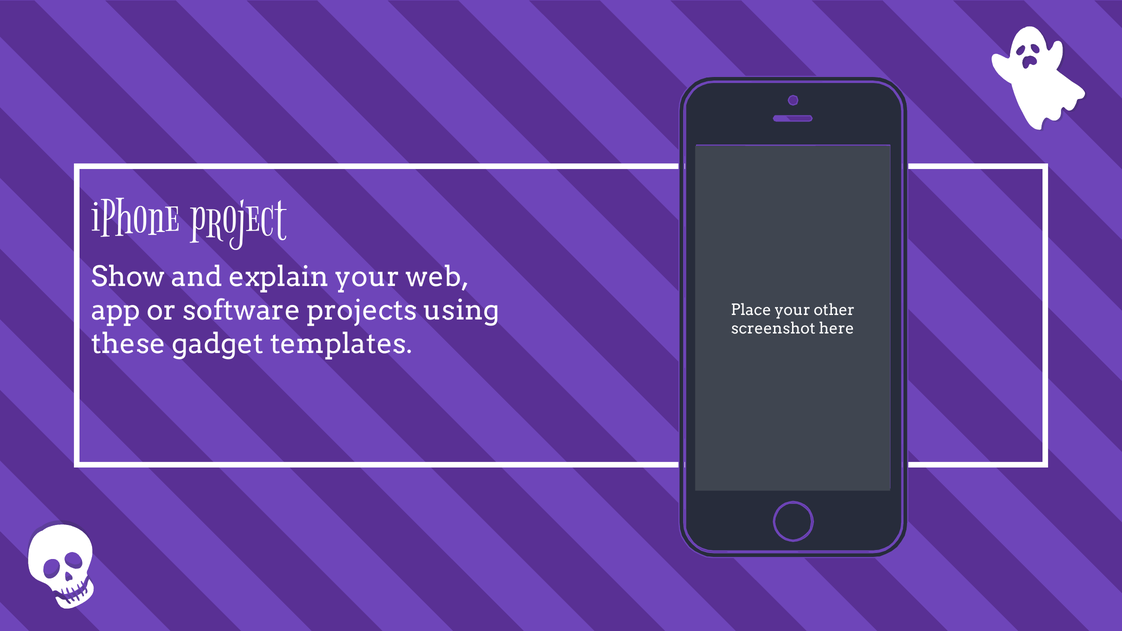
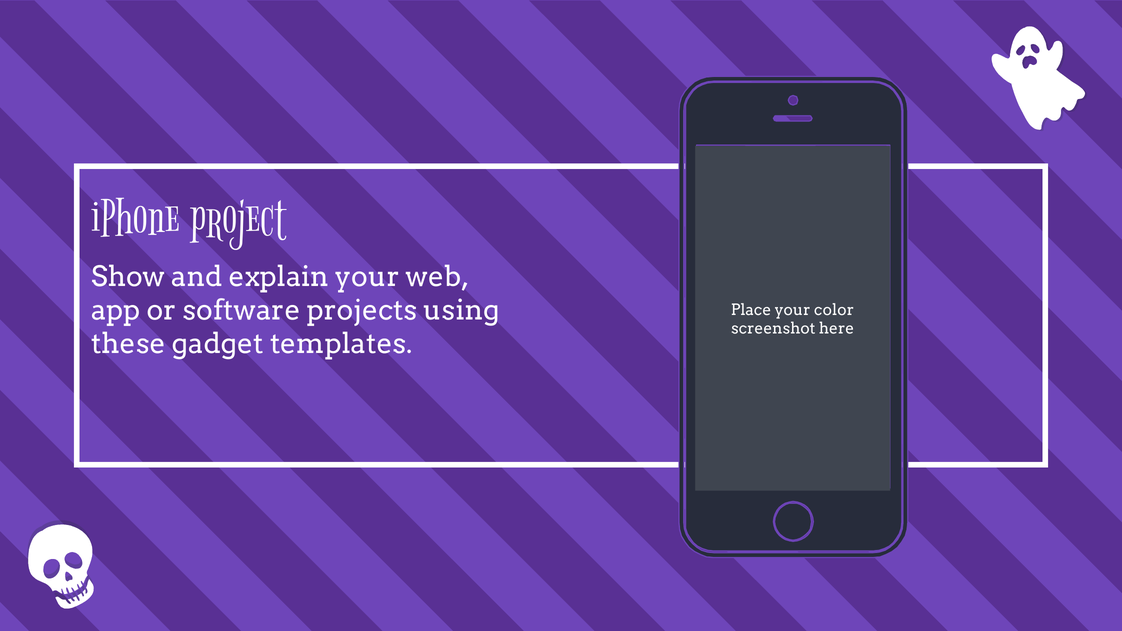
other: other -> color
